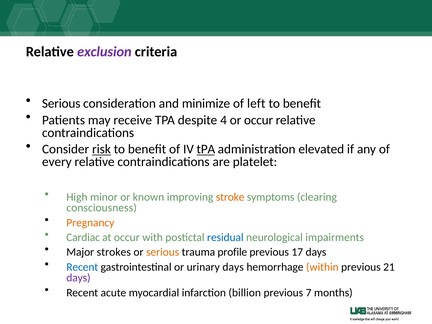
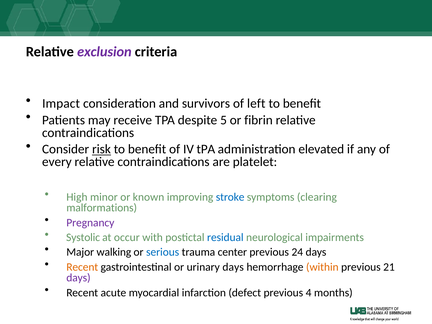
Serious at (61, 104): Serious -> Impact
minimize: minimize -> survivors
4: 4 -> 5
or occur: occur -> fibrin
tPA at (206, 149) underline: present -> none
stroke colour: orange -> blue
consciousness: consciousness -> malformations
Pregnancy colour: orange -> purple
Cardiac: Cardiac -> Systolic
strokes: strokes -> walking
serious at (163, 252) colour: orange -> blue
profile: profile -> center
17: 17 -> 24
Recent at (82, 267) colour: blue -> orange
billion: billion -> defect
7: 7 -> 4
